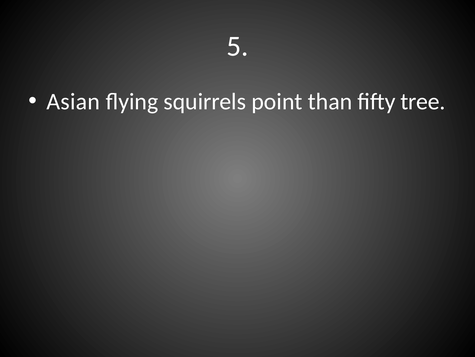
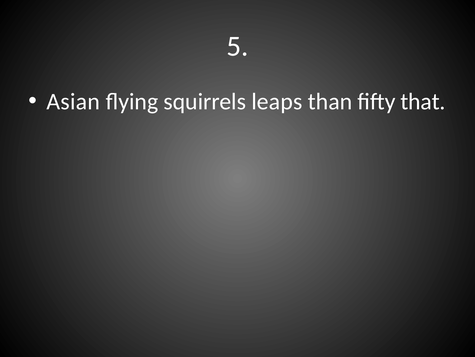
point: point -> leaps
tree: tree -> that
